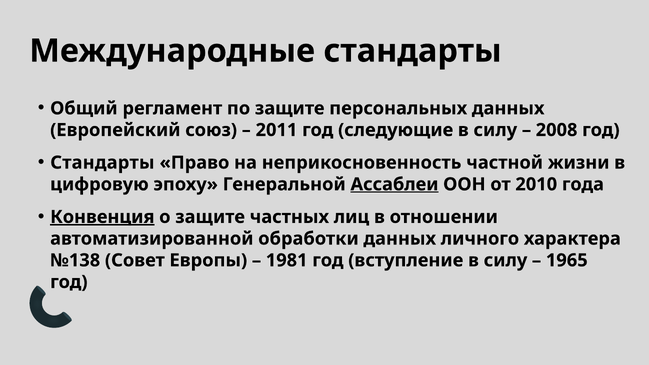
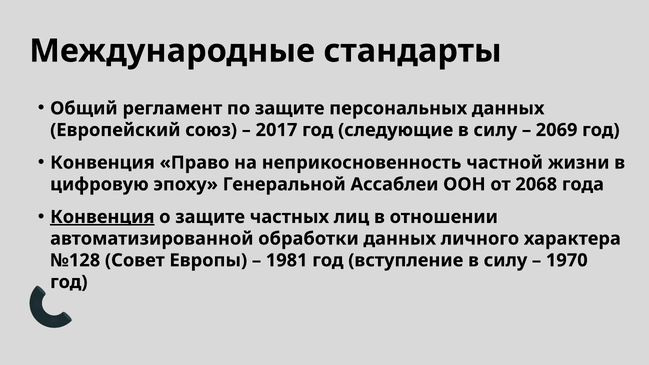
2011: 2011 -> 2017
2008: 2008 -> 2069
Стандарты at (102, 163): Стандарты -> Конвенция
Ассаблеи underline: present -> none
2010: 2010 -> 2068
№138: №138 -> №128
1965: 1965 -> 1970
